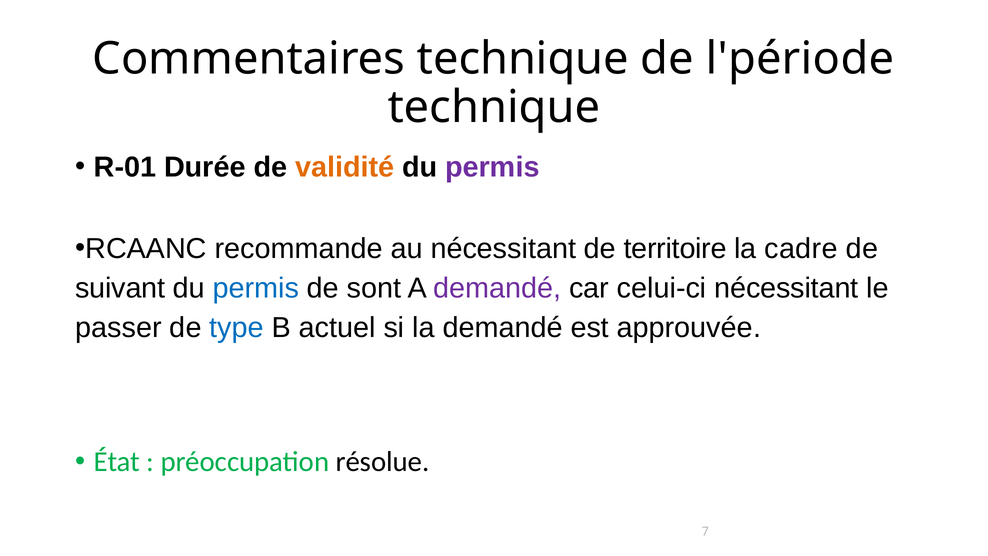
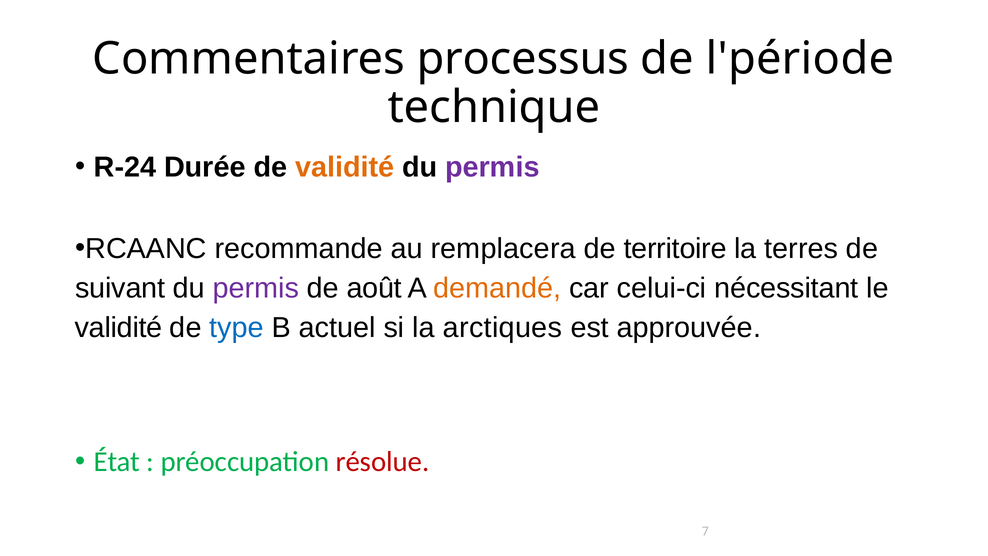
Commentaires technique: technique -> processus
R-01: R-01 -> R-24
au nécessitant: nécessitant -> remplacera
cadre: cadre -> terres
permis at (256, 288) colour: blue -> purple
sont: sont -> août
demandé at (497, 288) colour: purple -> orange
passer at (118, 328): passer -> validité
la demandé: demandé -> arctiques
résolue colour: black -> red
